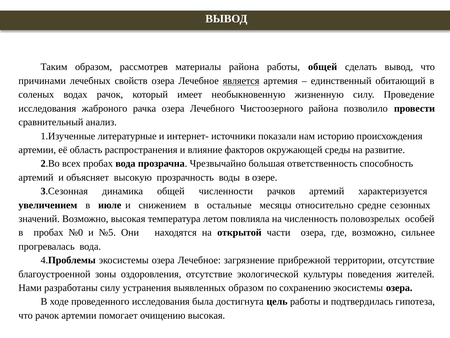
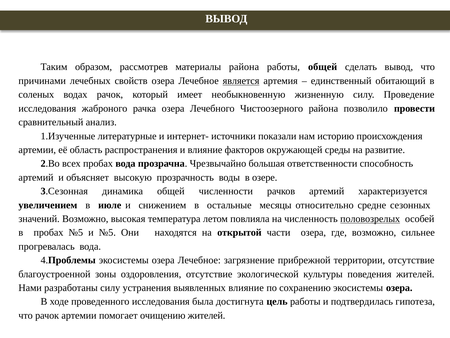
ответственность: ответственность -> ответственности
половозрелых underline: none -> present
пробах №0: №0 -> №5
выявленных образом: образом -> влияние
очищению высокая: высокая -> жителей
